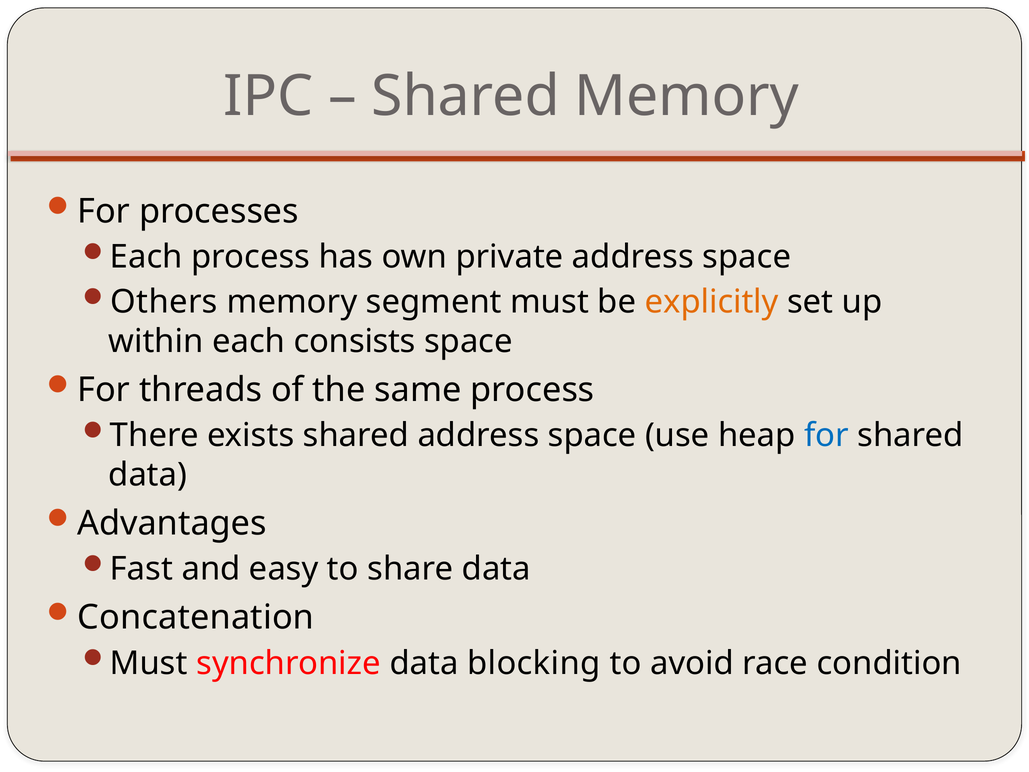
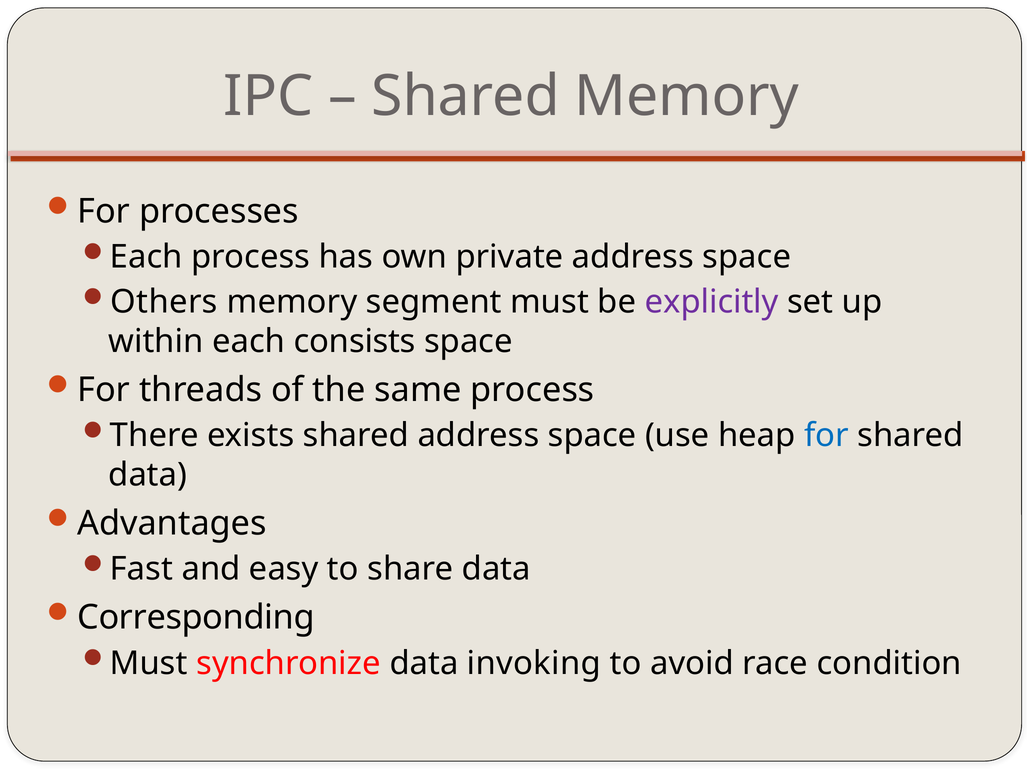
explicitly colour: orange -> purple
Concatenation: Concatenation -> Corresponding
blocking: blocking -> invoking
